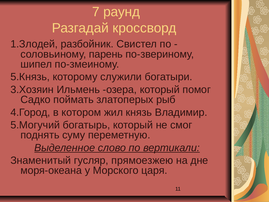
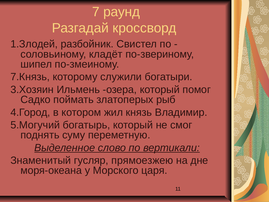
парень: парень -> кладёт
5.Князь: 5.Князь -> 7.Князь
